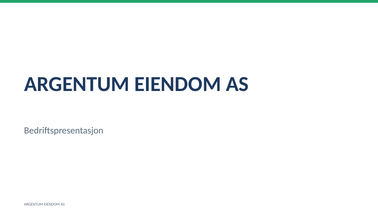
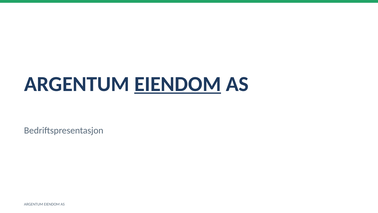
EIENDOM at (178, 84) underline: none -> present
